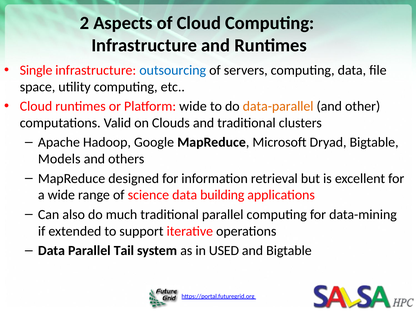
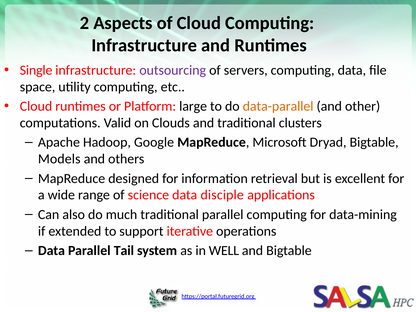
outsourcing colour: blue -> purple
Platform wide: wide -> large
building: building -> disciple
USED: USED -> WELL
